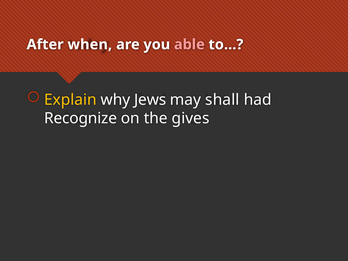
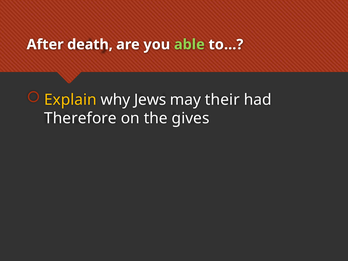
when: when -> death
able colour: pink -> light green
shall: shall -> their
Recognize: Recognize -> Therefore
